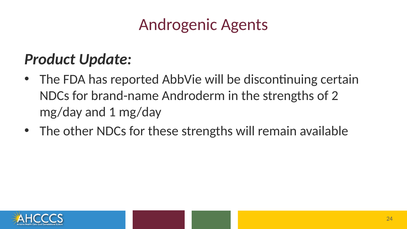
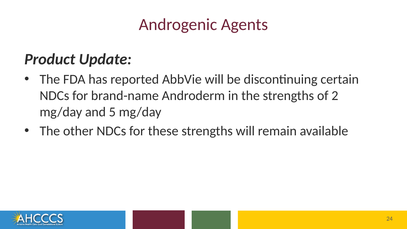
1: 1 -> 5
